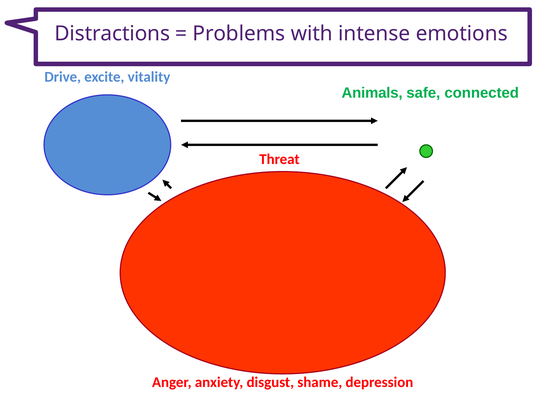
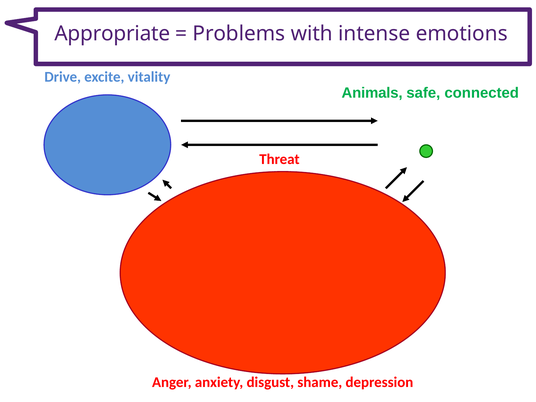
Distractions: Distractions -> Appropriate
